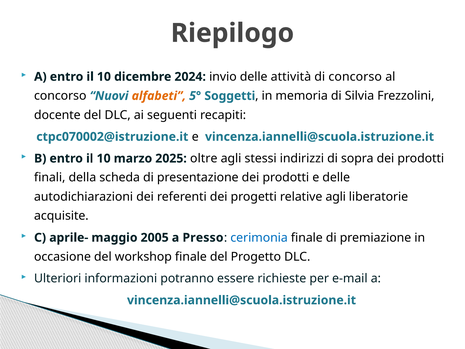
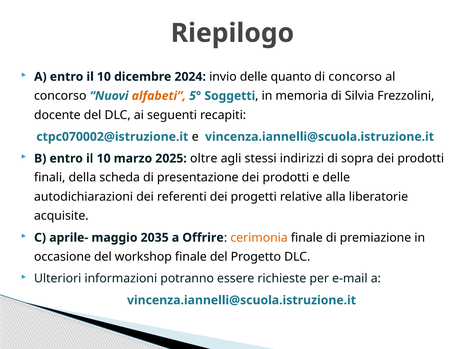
attività: attività -> quanto
relative agli: agli -> alla
2005: 2005 -> 2035
Presso: Presso -> Offrire
cerimonia colour: blue -> orange
